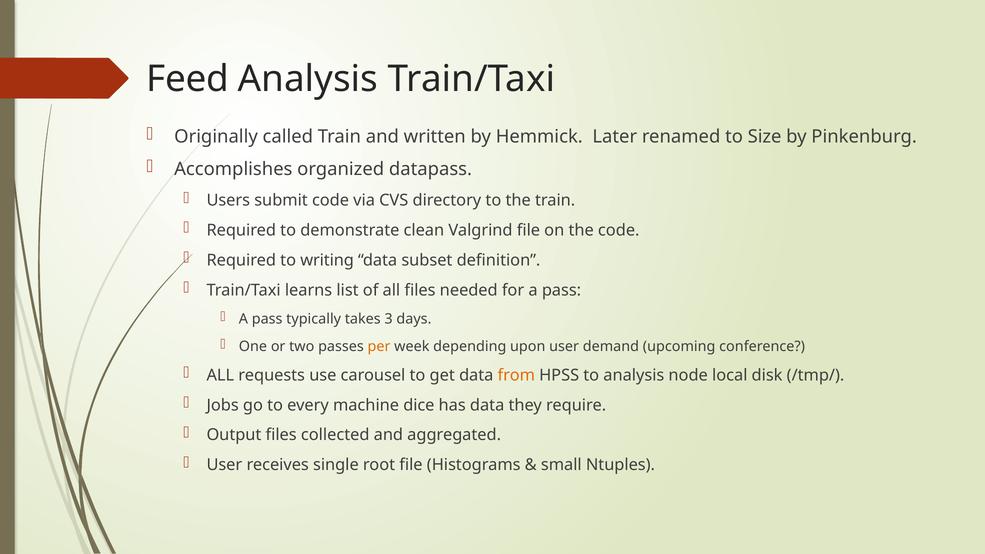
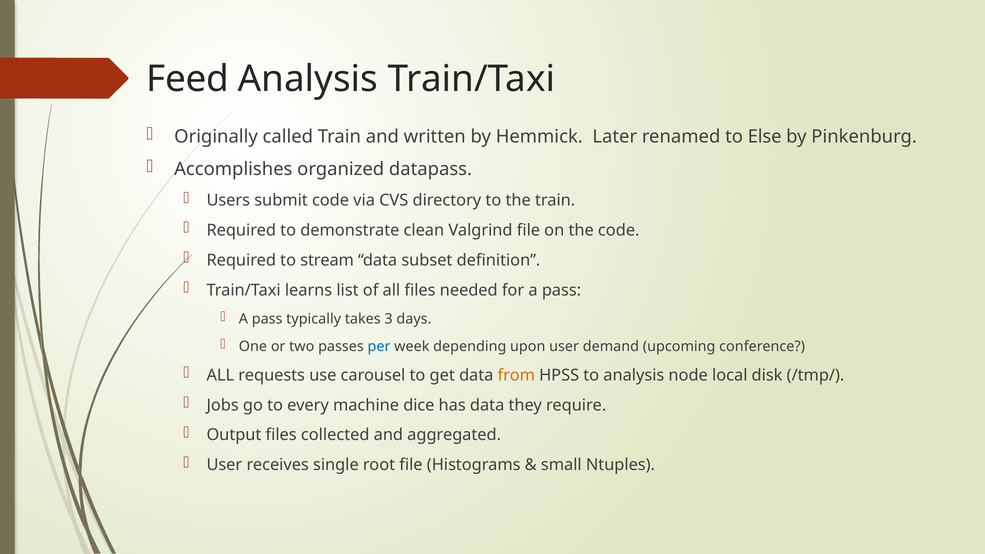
Size: Size -> Else
writing: writing -> stream
per colour: orange -> blue
